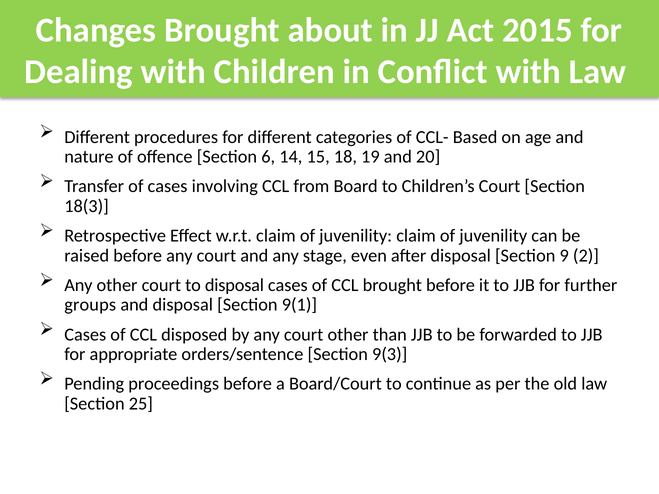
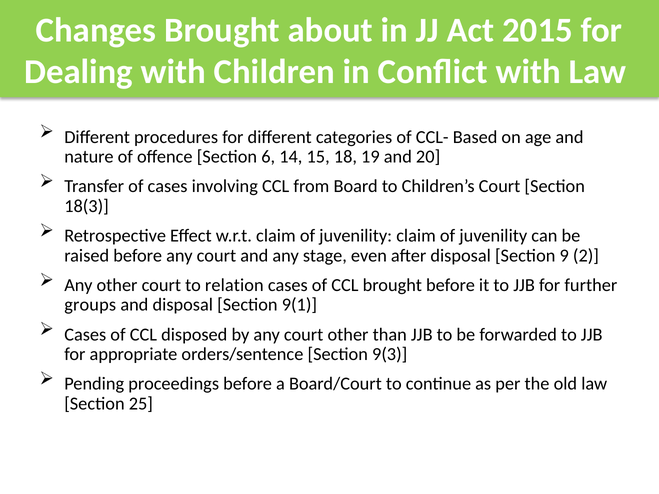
to disposal: disposal -> relation
